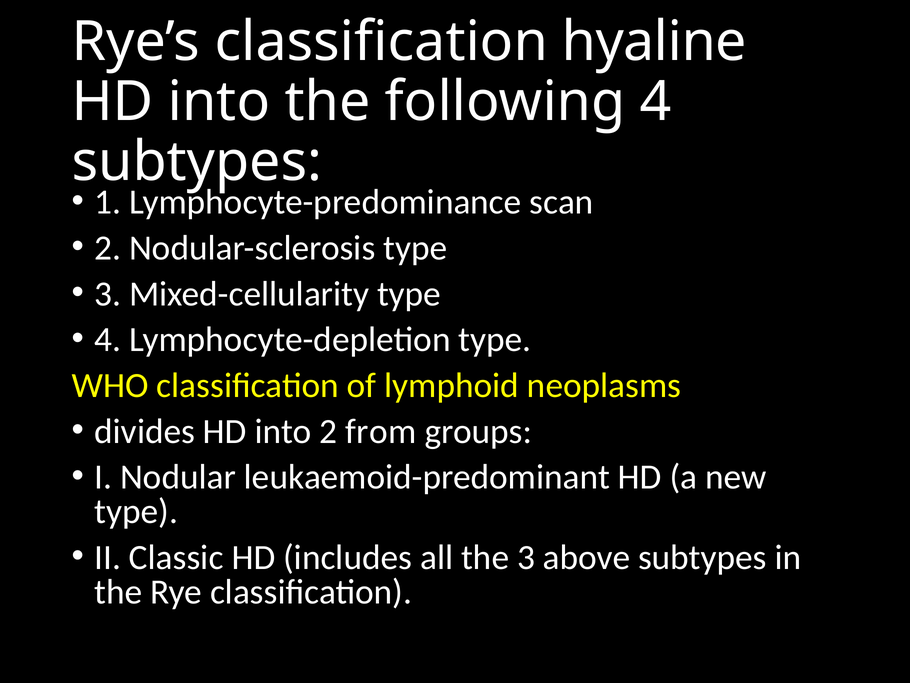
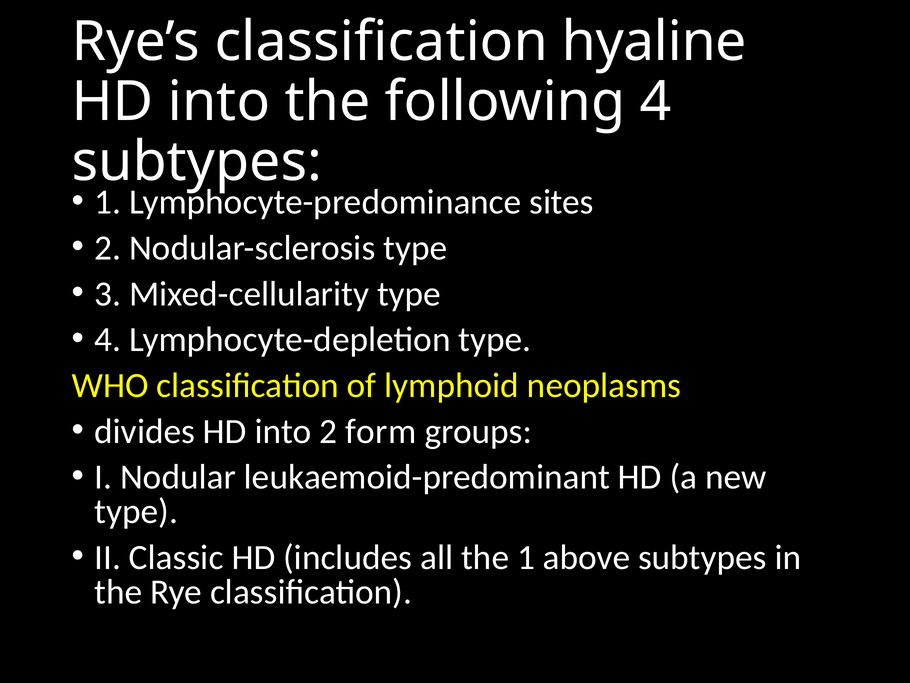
scan: scan -> sites
from: from -> form
the 3: 3 -> 1
